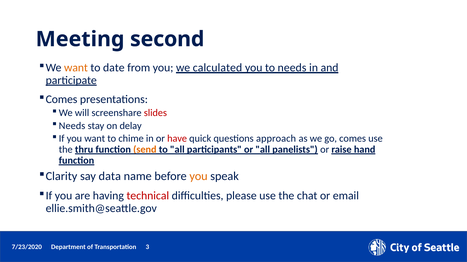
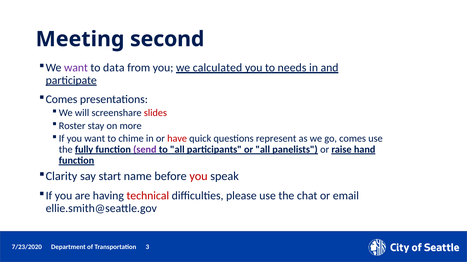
want at (76, 68) colour: orange -> purple
date: date -> data
Needs at (72, 126): Needs -> Roster
delay: delay -> more
approach: approach -> represent
thru: thru -> fully
send colour: orange -> purple
data: data -> start
you at (199, 177) colour: orange -> red
